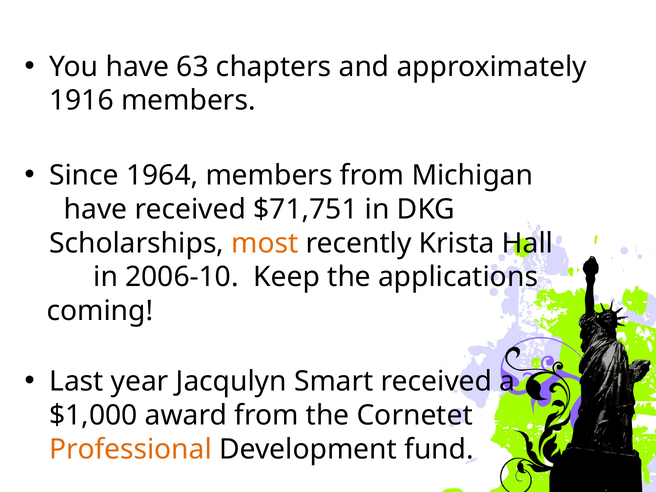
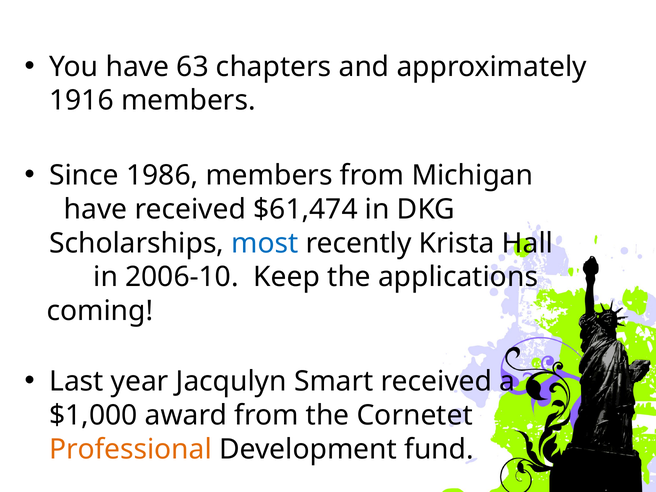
1964: 1964 -> 1986
$71,751: $71,751 -> $61,474
most colour: orange -> blue
